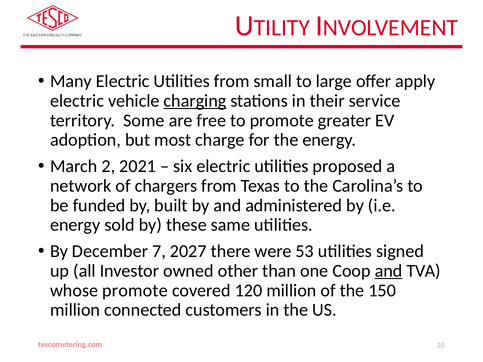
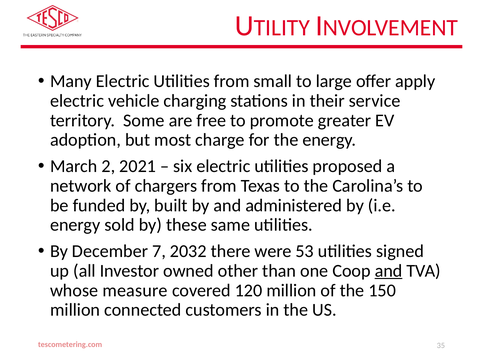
charging underline: present -> none
2027: 2027 -> 2032
whose promote: promote -> measure
